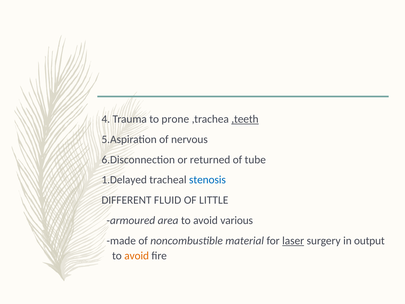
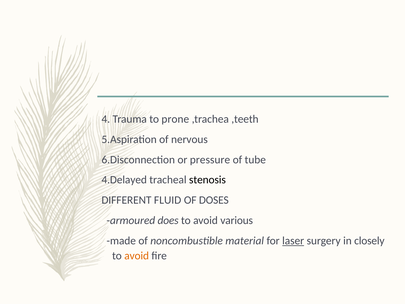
,teeth underline: present -> none
returned: returned -> pressure
1.Delayed: 1.Delayed -> 4.Delayed
stenosis colour: blue -> black
LITTLE: LITTLE -> DOSES
area: area -> does
output: output -> closely
